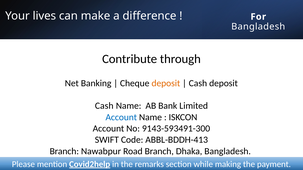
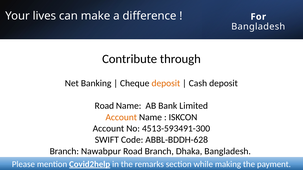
Cash at (104, 106): Cash -> Road
Account at (121, 117) colour: blue -> orange
9143-593491-300: 9143-593491-300 -> 4513-593491-300
ABBL-BDDH-413: ABBL-BDDH-413 -> ABBL-BDDH-628
